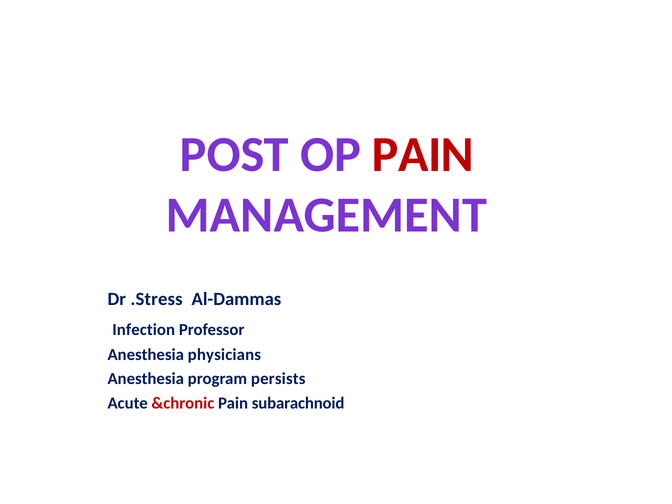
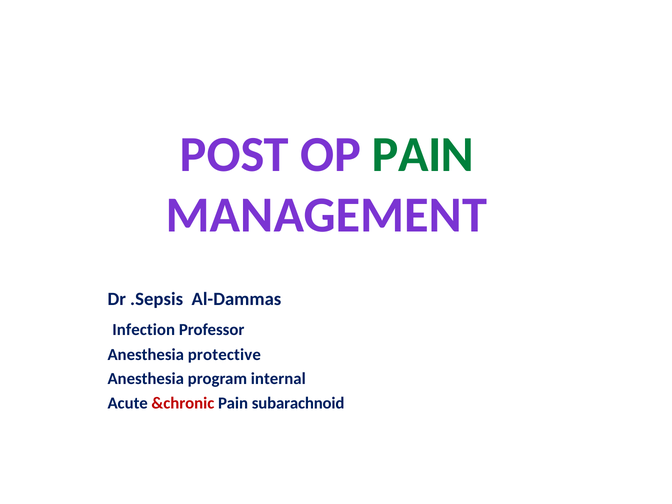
PAIN at (423, 155) colour: red -> green
.Stress: .Stress -> .Sepsis
physicians: physicians -> protective
persists: persists -> internal
